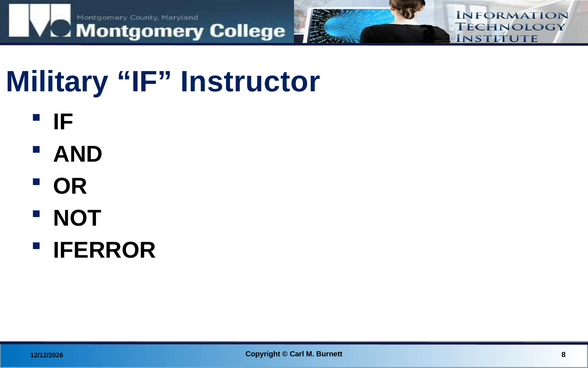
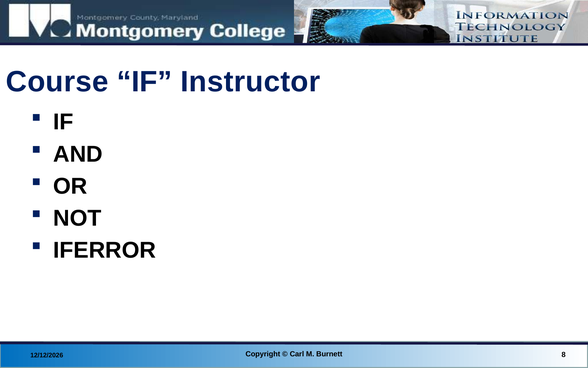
Military: Military -> Course
